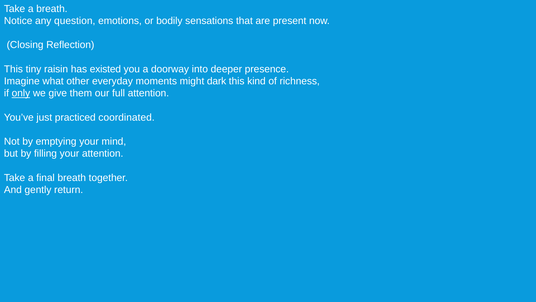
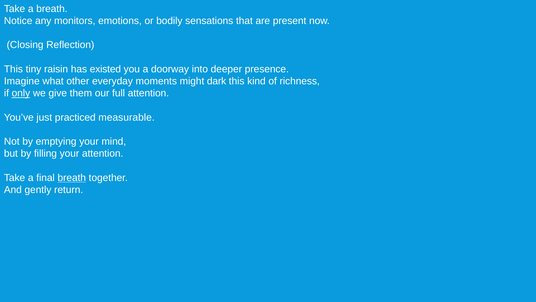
question: question -> monitors
coordinated: coordinated -> measurable
breath at (72, 178) underline: none -> present
